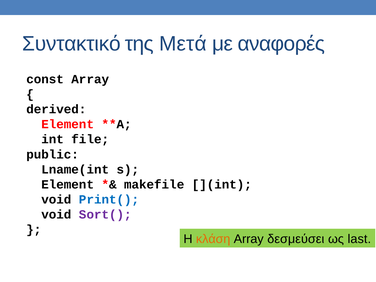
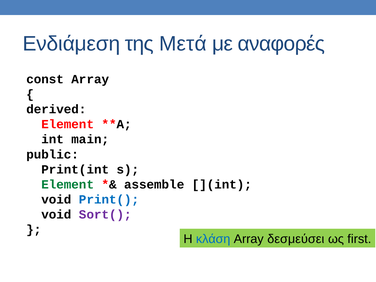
Συντακτικό: Συντακτικό -> Ενδιάμεση
file: file -> main
Lname(int: Lname(int -> Print(int
Element at (68, 184) colour: black -> green
makefile: makefile -> assemble
κλάση colour: orange -> blue
last: last -> first
